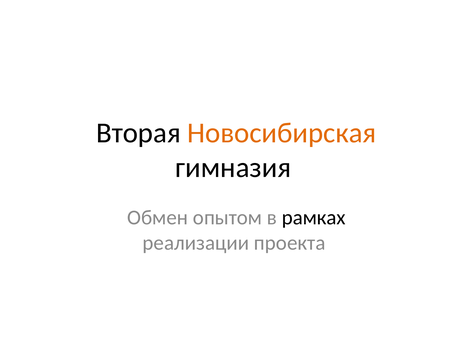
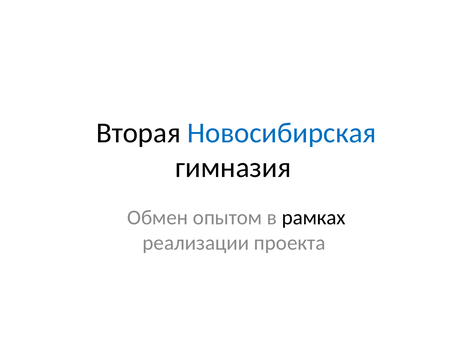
Новосибирская colour: orange -> blue
